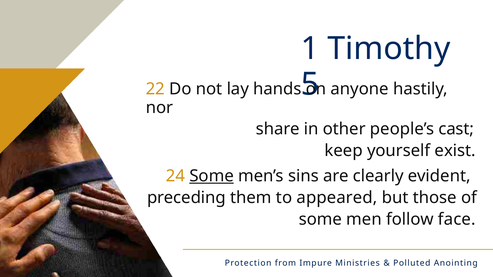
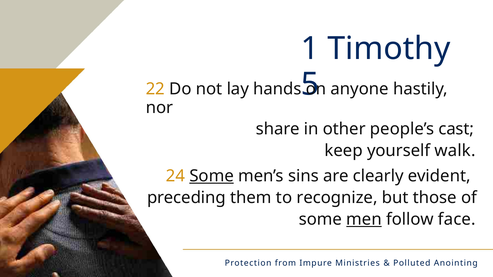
exist: exist -> walk
appeared: appeared -> recognize
men underline: none -> present
